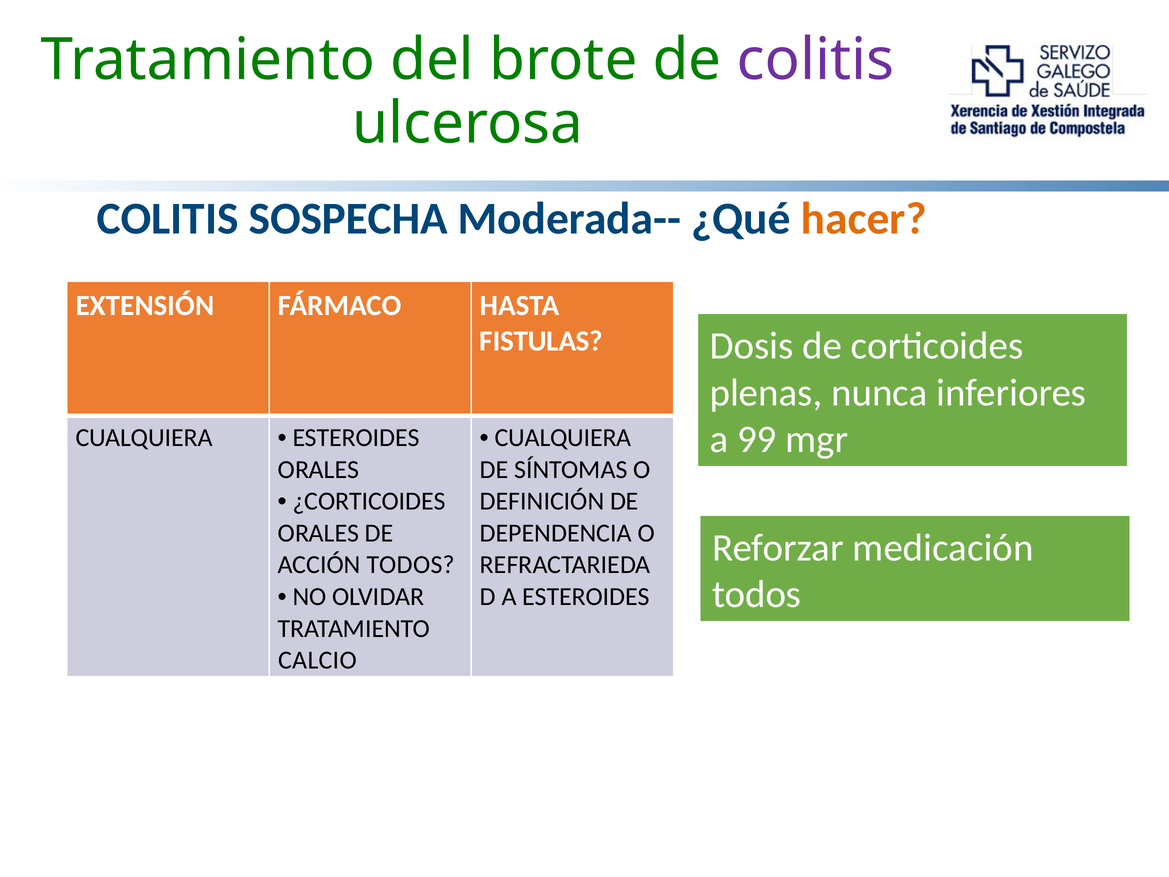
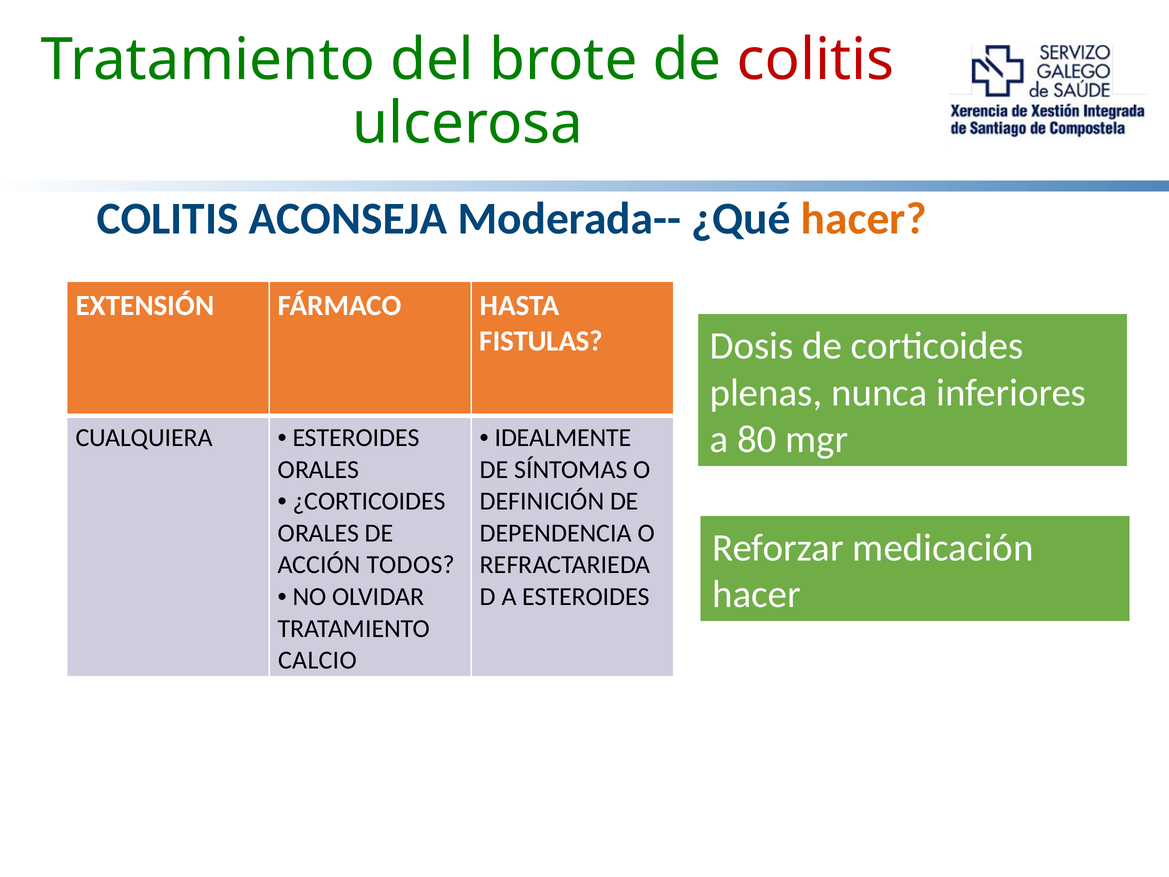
colitis at (816, 60) colour: purple -> red
SOSPECHA: SOSPECHA -> ACONSEJA
99: 99 -> 80
CUALQUIERA at (563, 438): CUALQUIERA -> IDEALMENTE
todos at (757, 594): todos -> hacer
